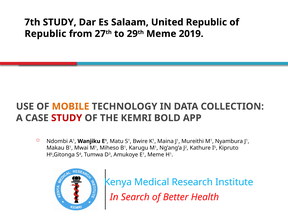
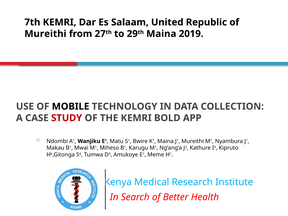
7th STUDY: STUDY -> KEMRI
Republic at (45, 34): Republic -> Mureithi
Meme at (161, 34): Meme -> Maina
MOBILE colour: orange -> black
